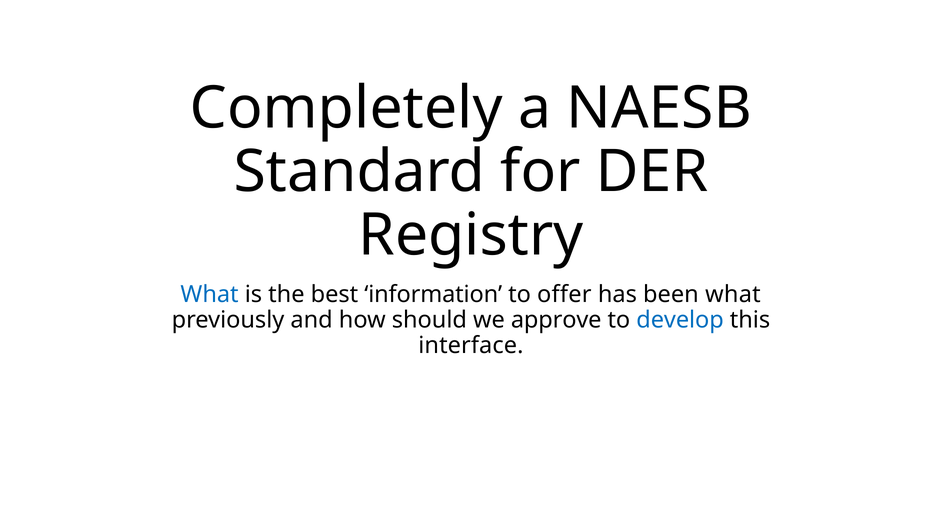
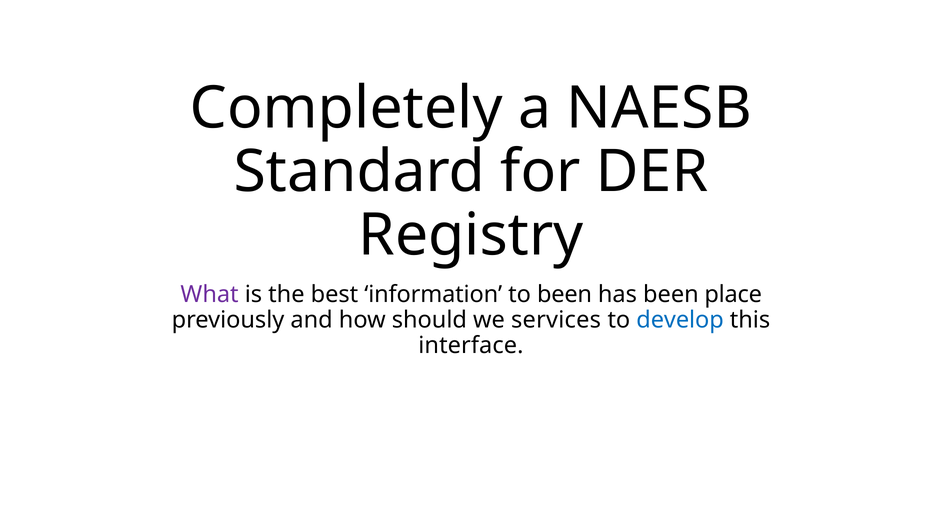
What at (210, 294) colour: blue -> purple
to offer: offer -> been
been what: what -> place
approve: approve -> services
